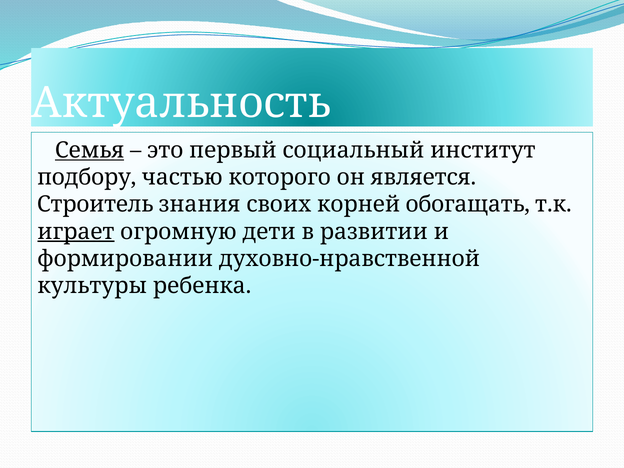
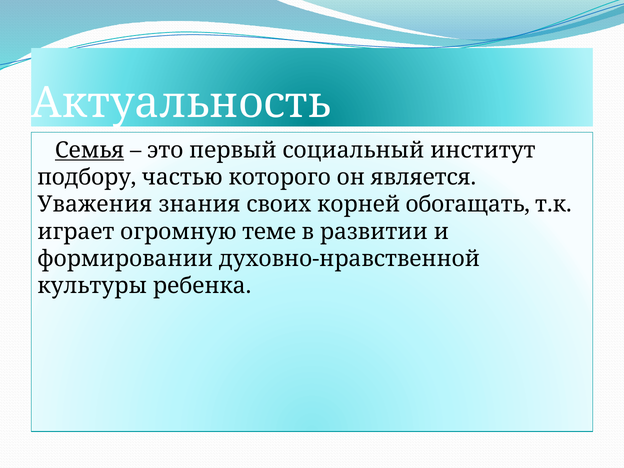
Строитель: Строитель -> Уважения
играет underline: present -> none
дети: дети -> теме
